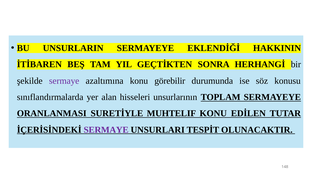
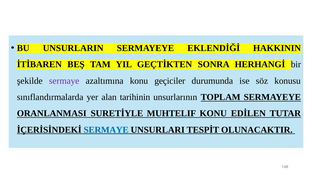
görebilir: görebilir -> geçiciler
hisseleri: hisseleri -> tarihinin
SERMAYE at (106, 130) colour: purple -> blue
